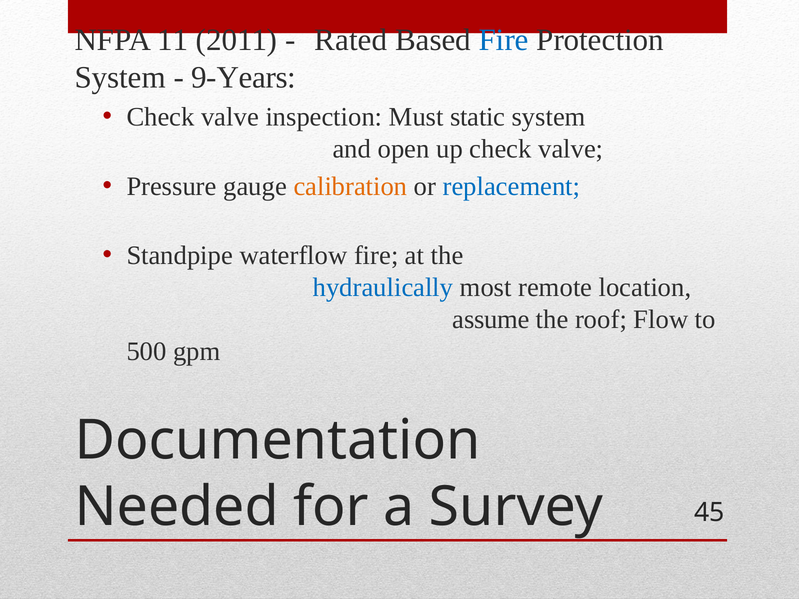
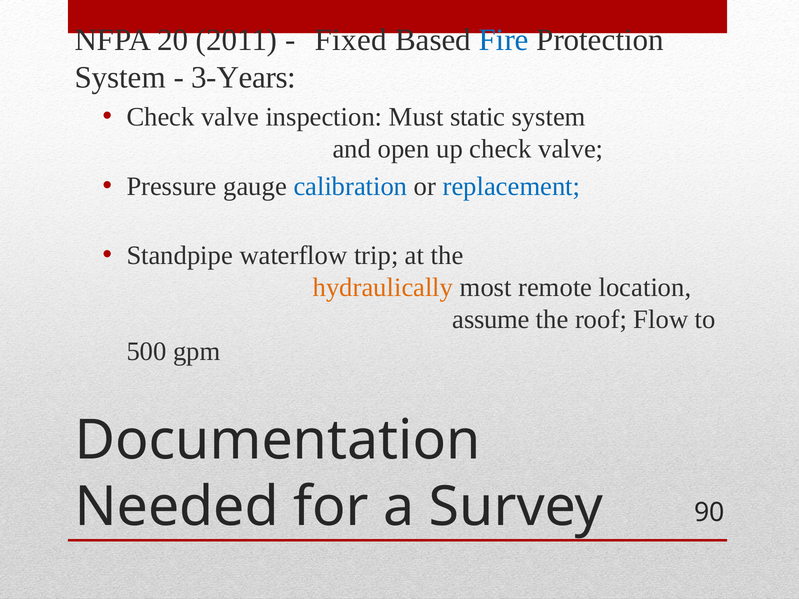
11: 11 -> 20
Rated: Rated -> Fixed
9-Years: 9-Years -> 3-Years
calibration colour: orange -> blue
waterflow fire: fire -> trip
hydraulically colour: blue -> orange
45: 45 -> 90
